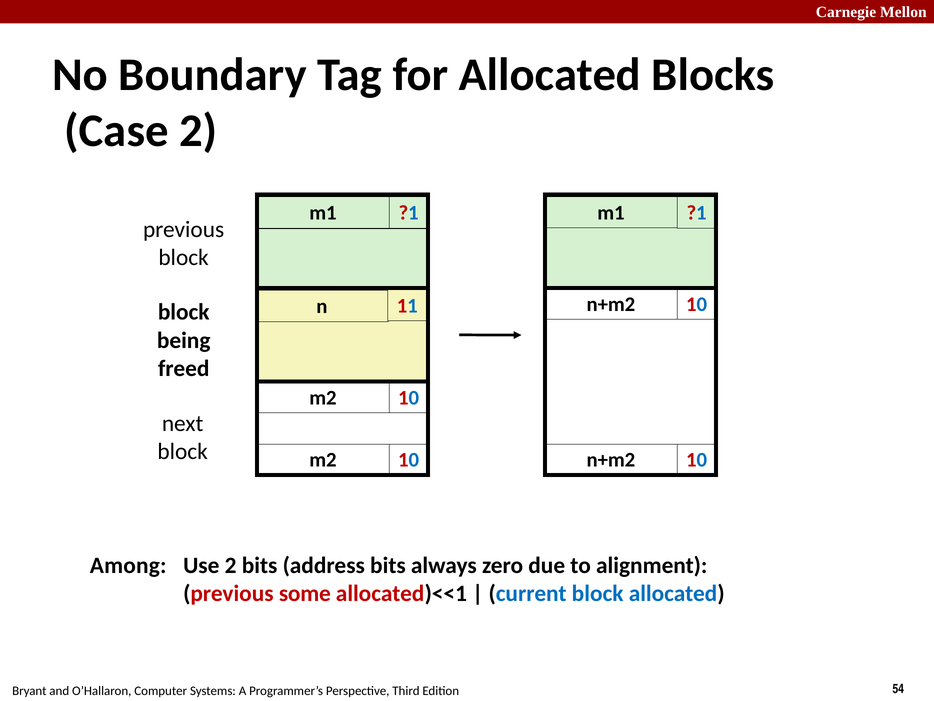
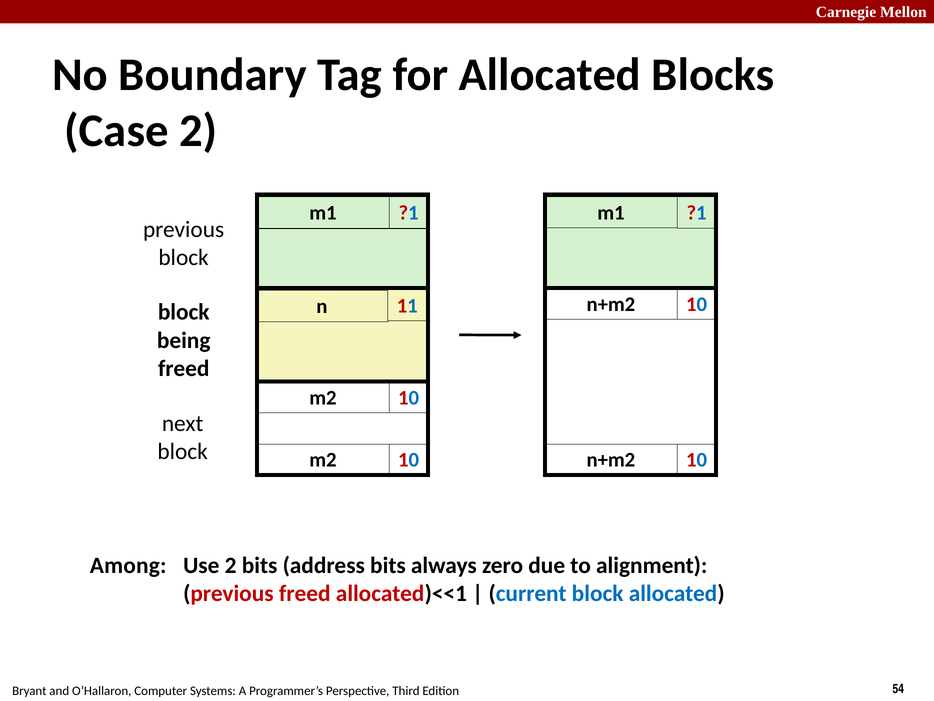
previous some: some -> freed
